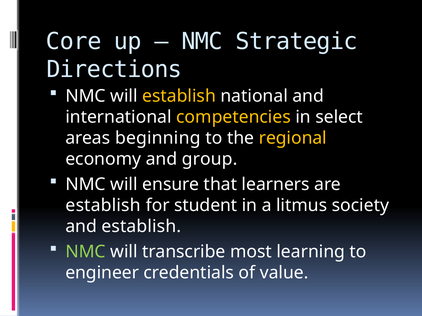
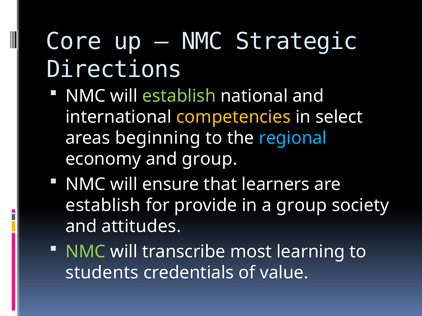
establish at (179, 96) colour: yellow -> light green
regional colour: yellow -> light blue
student: student -> provide
a litmus: litmus -> group
and establish: establish -> attitudes
engineer: engineer -> students
